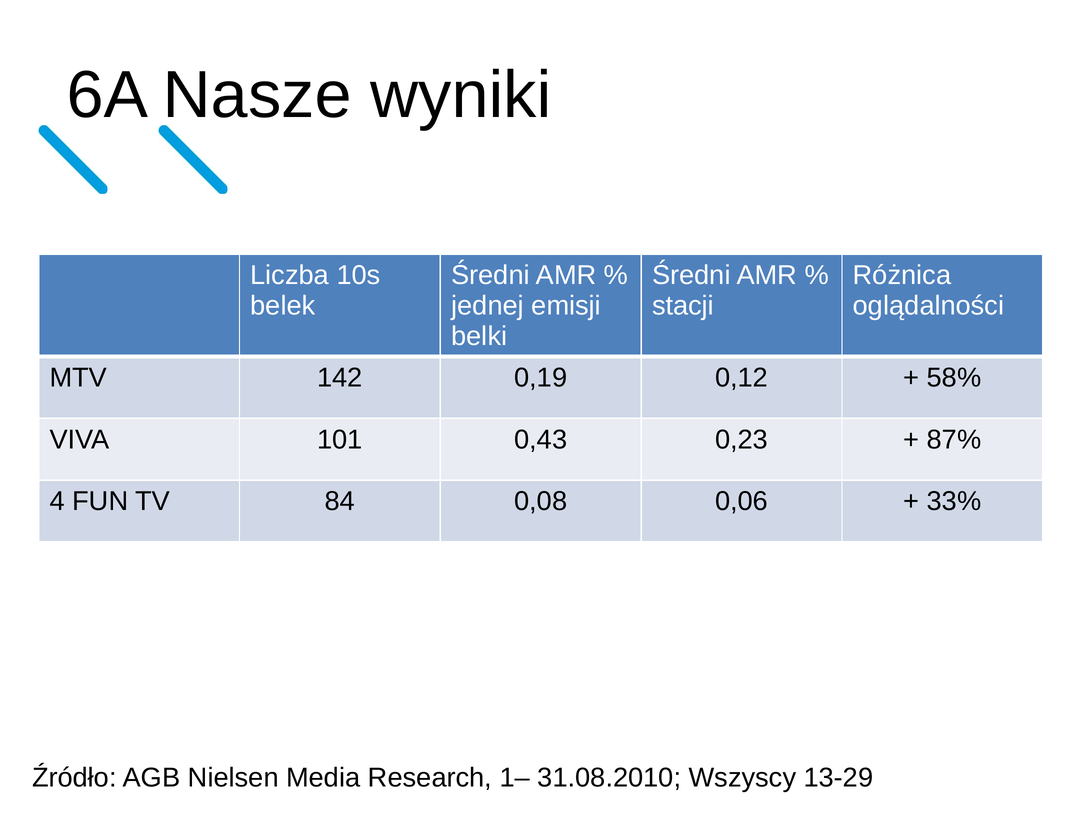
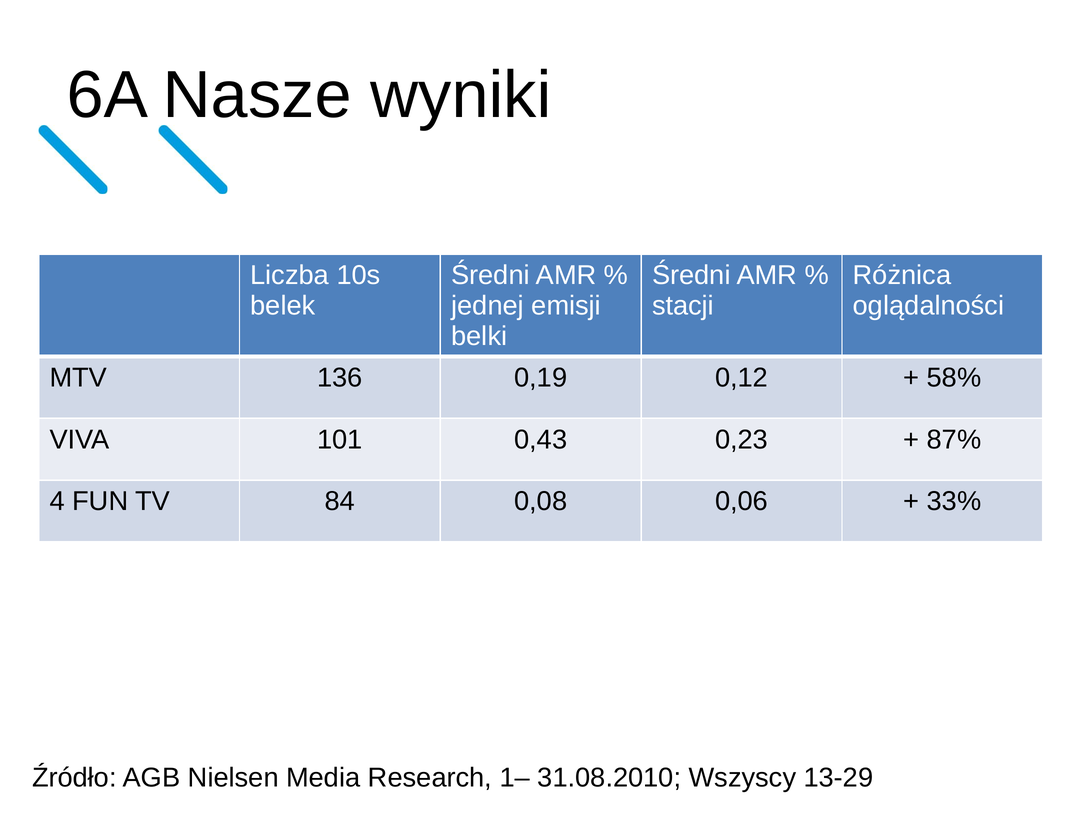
142: 142 -> 136
